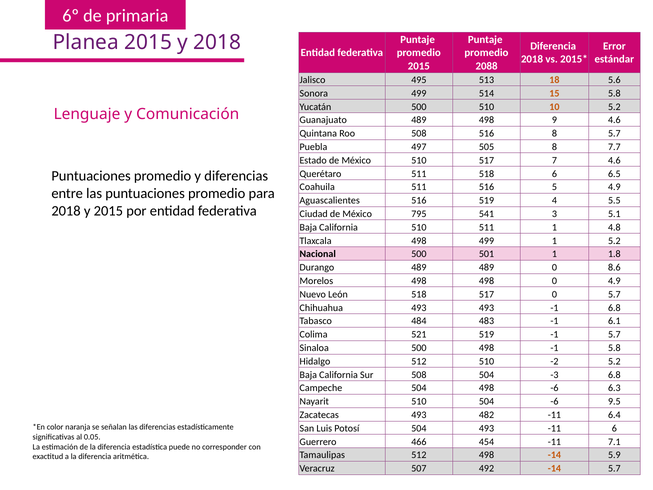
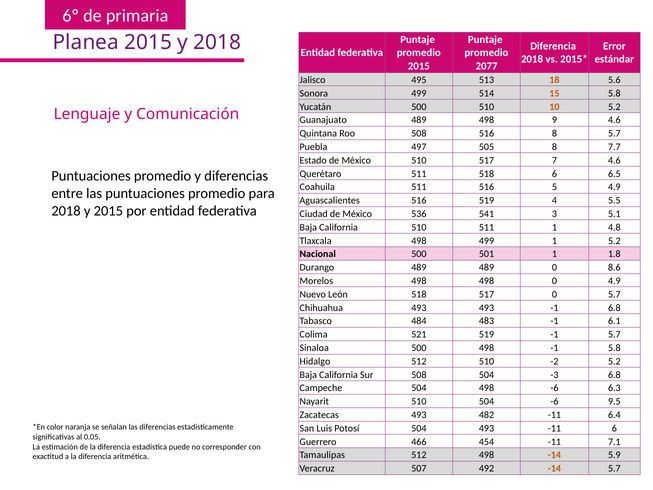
2088: 2088 -> 2077
795: 795 -> 536
